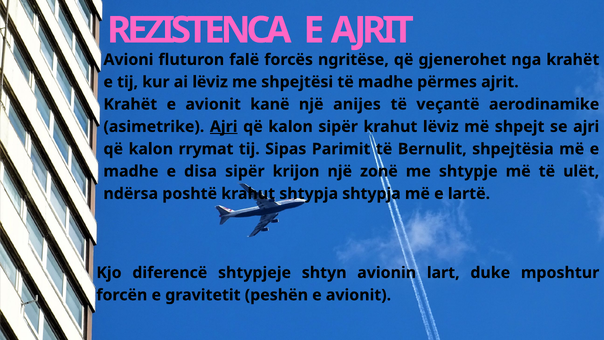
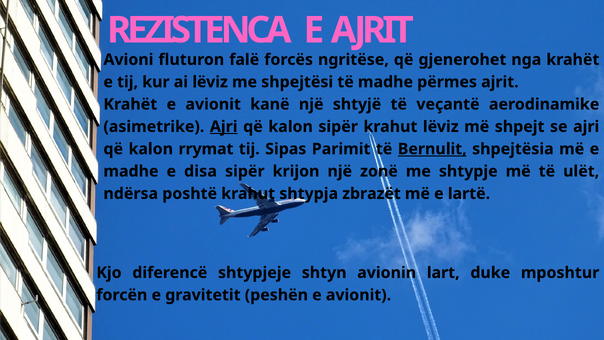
anijes: anijes -> shtyjë
Bernulit underline: none -> present
shtypja shtypja: shtypja -> zbrazët
